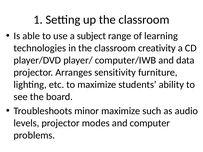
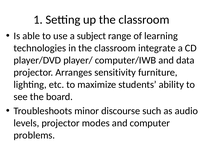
creativity: creativity -> integrate
minor maximize: maximize -> discourse
